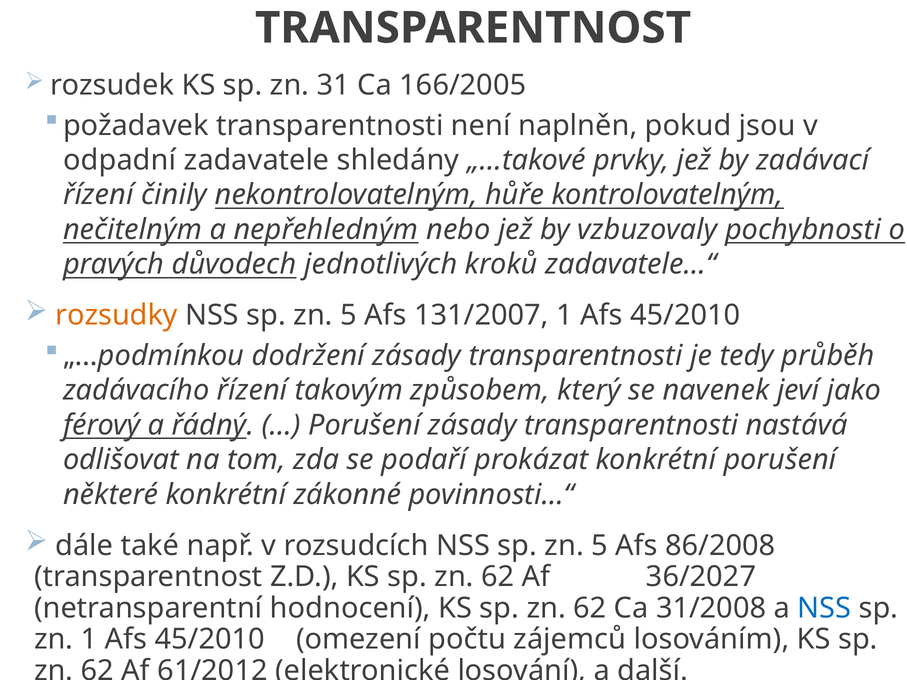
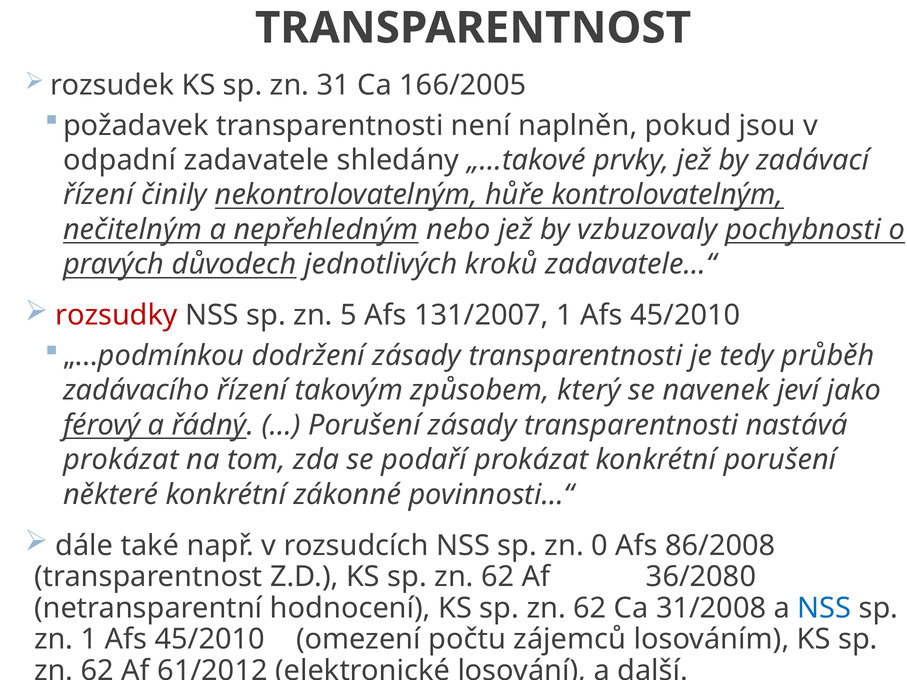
rozsudky colour: orange -> red
odlišovat at (121, 460): odlišovat -> prokázat
5 at (600, 546): 5 -> 0
36/2027: 36/2027 -> 36/2080
